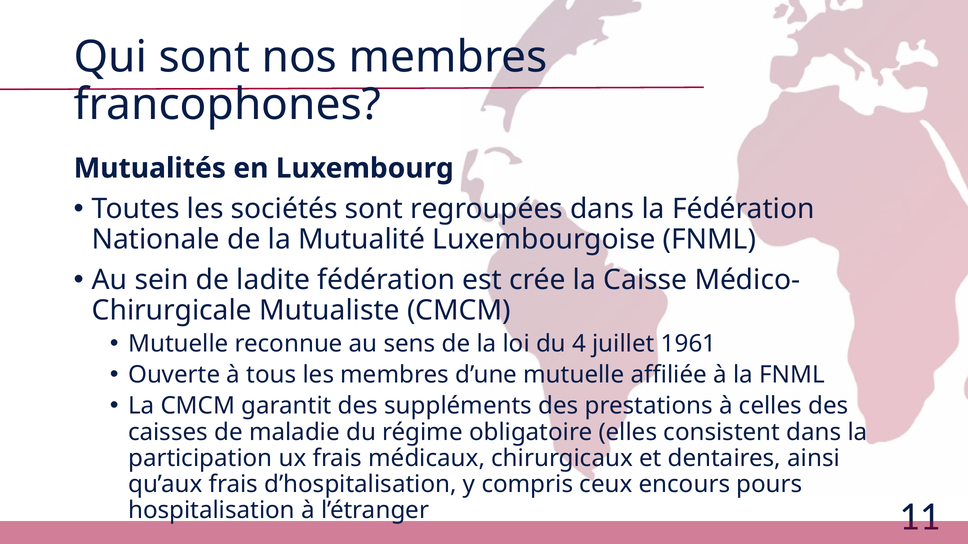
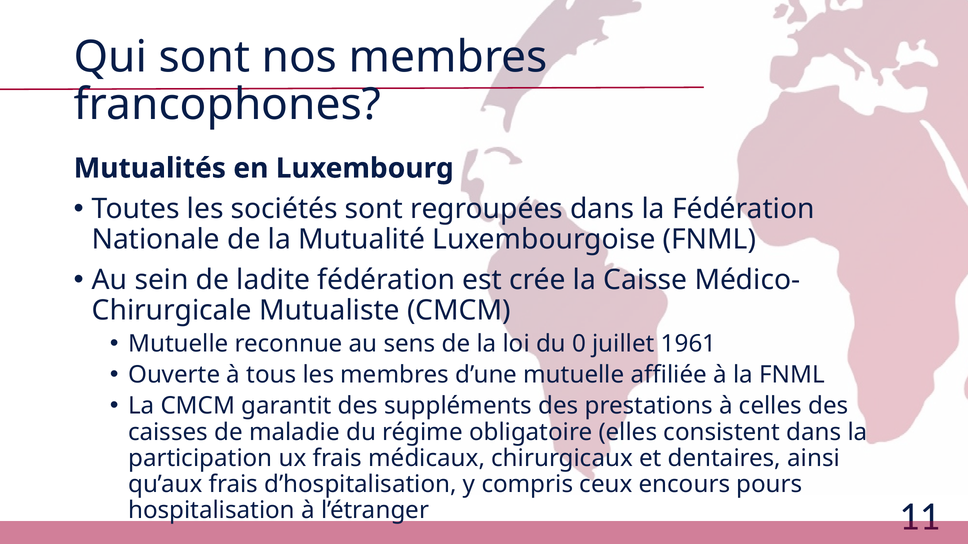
4: 4 -> 0
